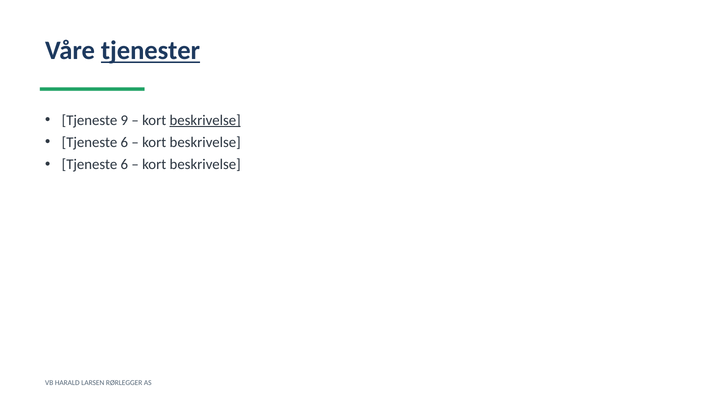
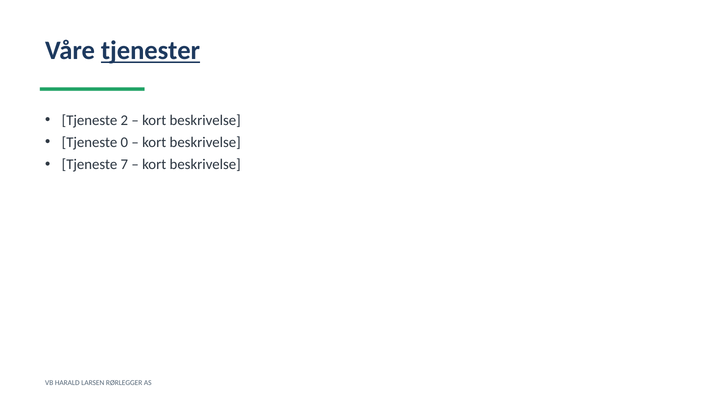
9: 9 -> 2
beskrivelse at (205, 120) underline: present -> none
6 at (124, 142): 6 -> 0
6 at (124, 164): 6 -> 7
